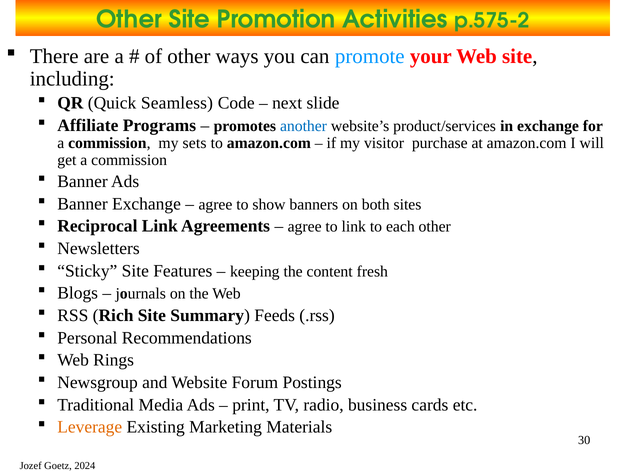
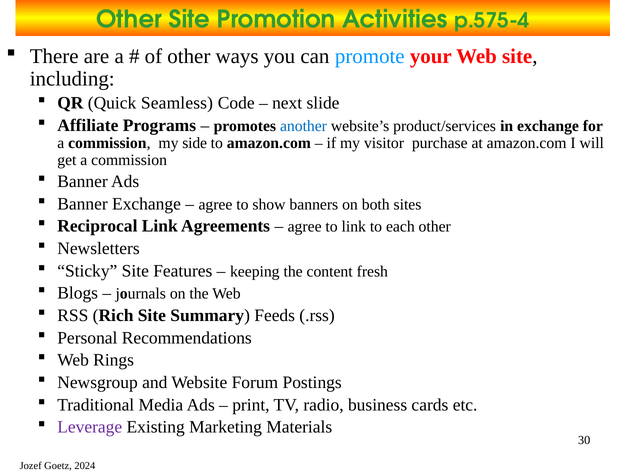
p.575-2: p.575-2 -> p.575-4
sets: sets -> side
Leverage colour: orange -> purple
